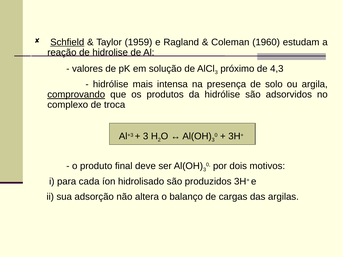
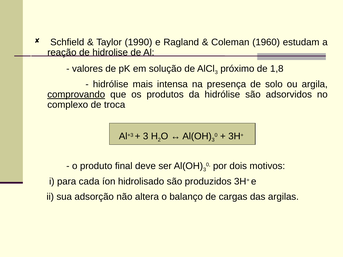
Schfield underline: present -> none
1959: 1959 -> 1990
4,3: 4,3 -> 1,8
